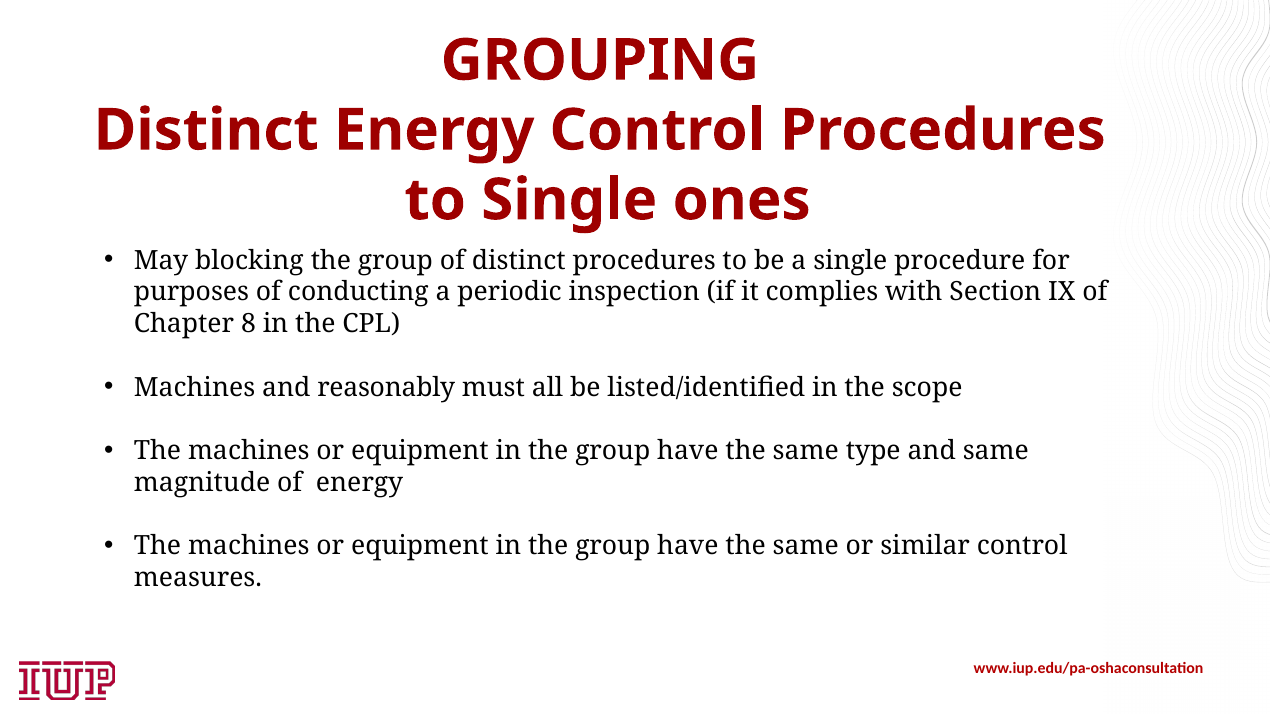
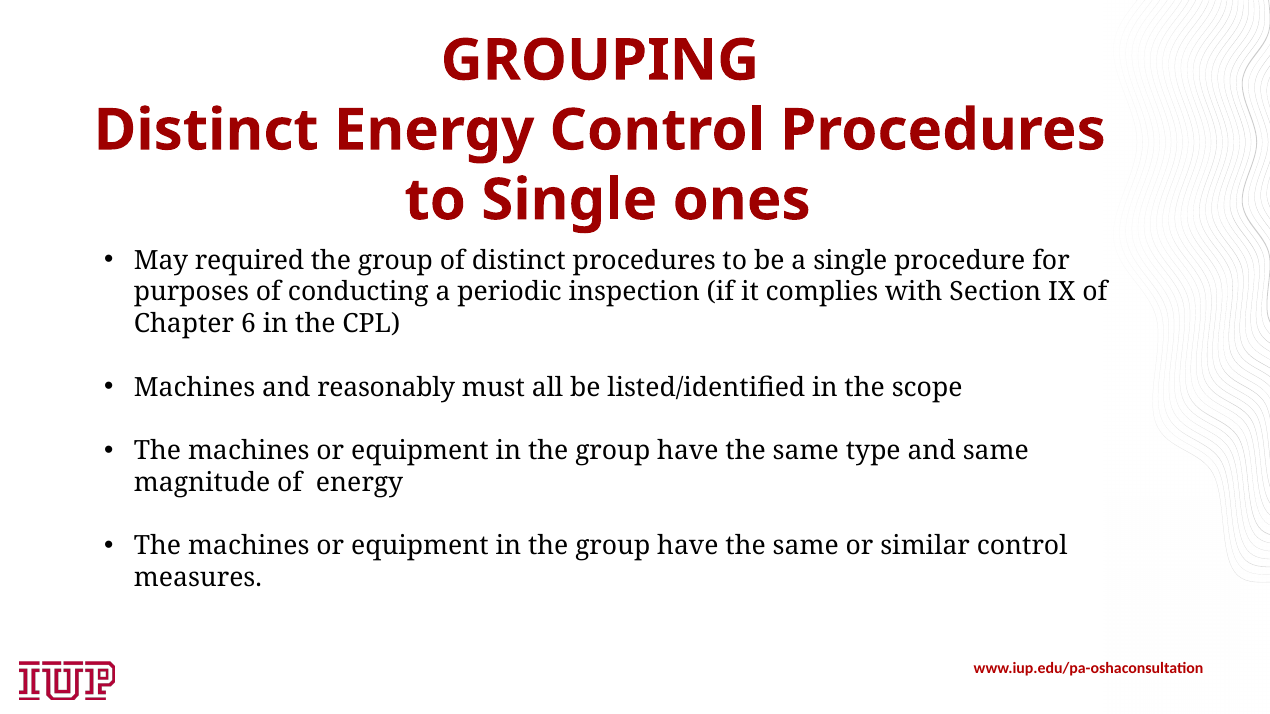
blocking: blocking -> required
8: 8 -> 6
